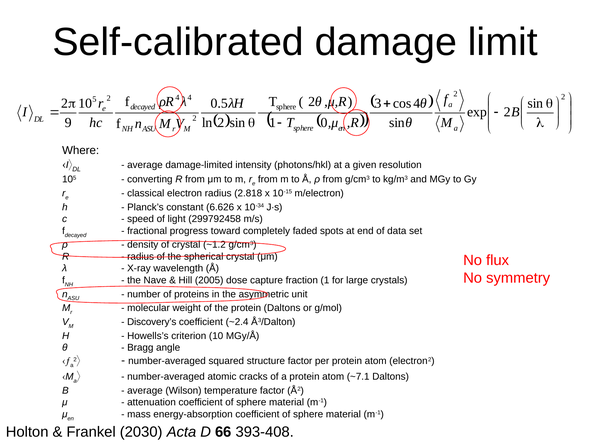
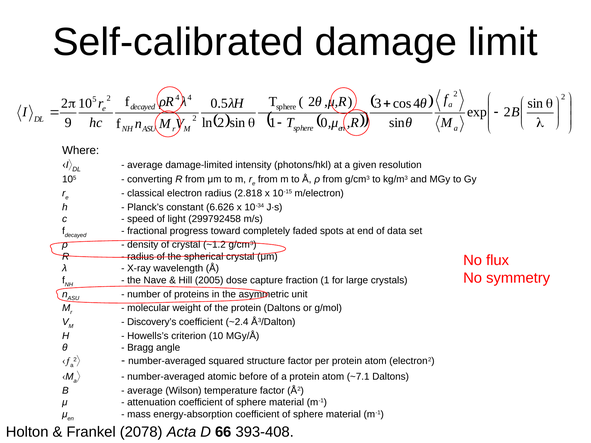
cracks: cracks -> before
2030: 2030 -> 2078
